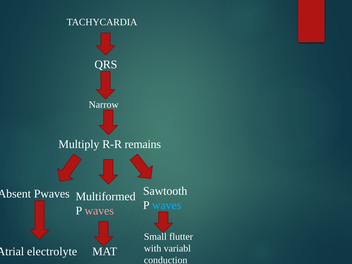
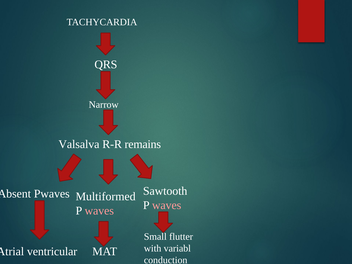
Multiply: Multiply -> Valsalva
waves at (167, 205) colour: light blue -> pink
electrolyte: electrolyte -> ventricular
